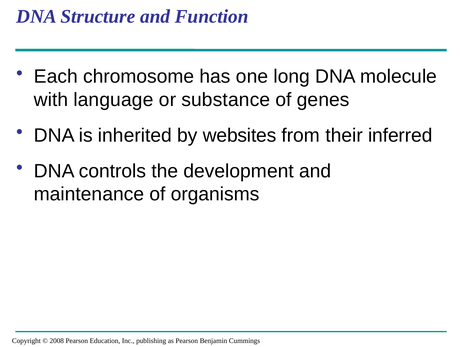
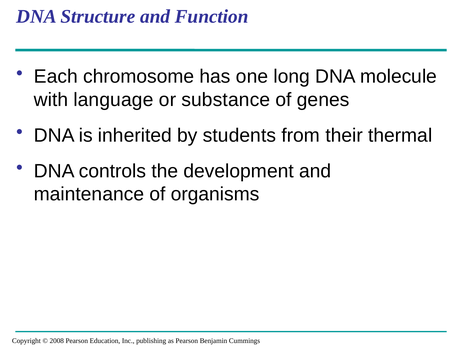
websites: websites -> students
inferred: inferred -> thermal
